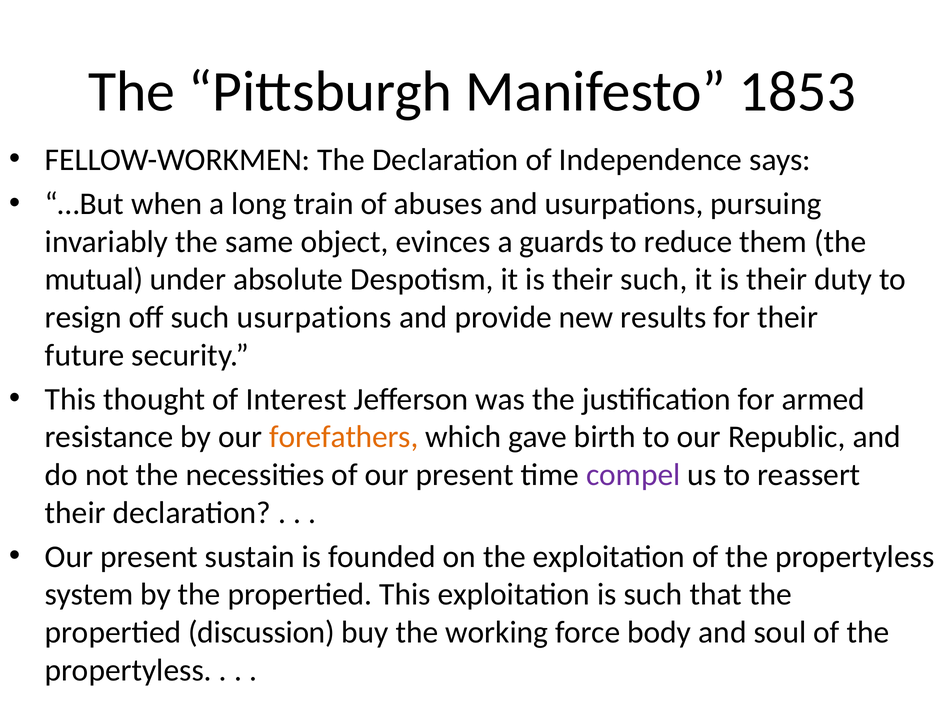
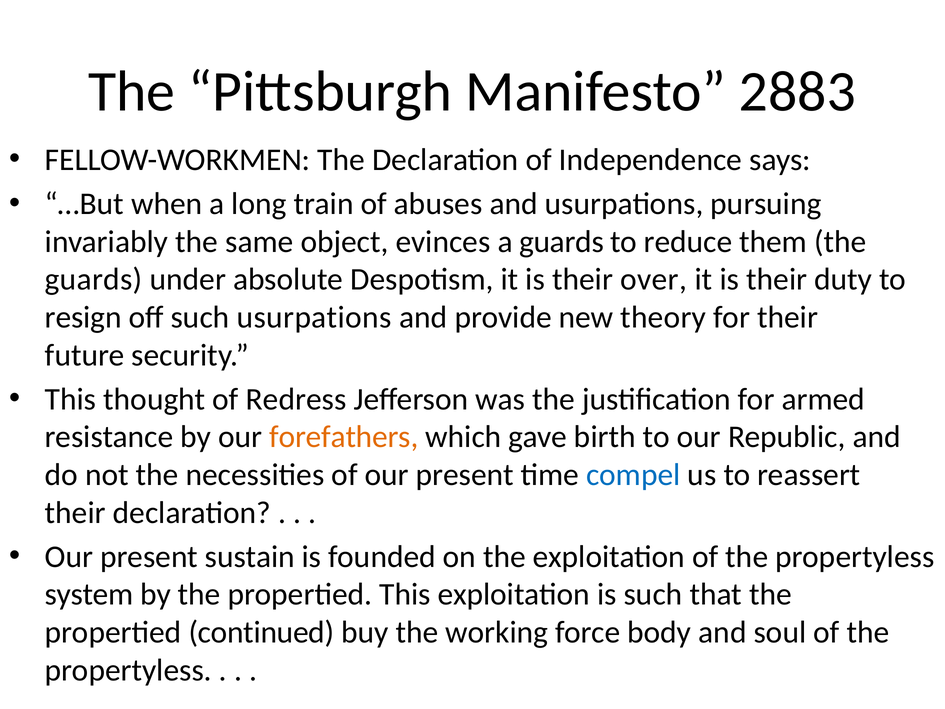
1853: 1853 -> 2883
mutual at (94, 279): mutual -> guards
their such: such -> over
results: results -> theory
Interest: Interest -> Redress
compel colour: purple -> blue
discussion: discussion -> continued
